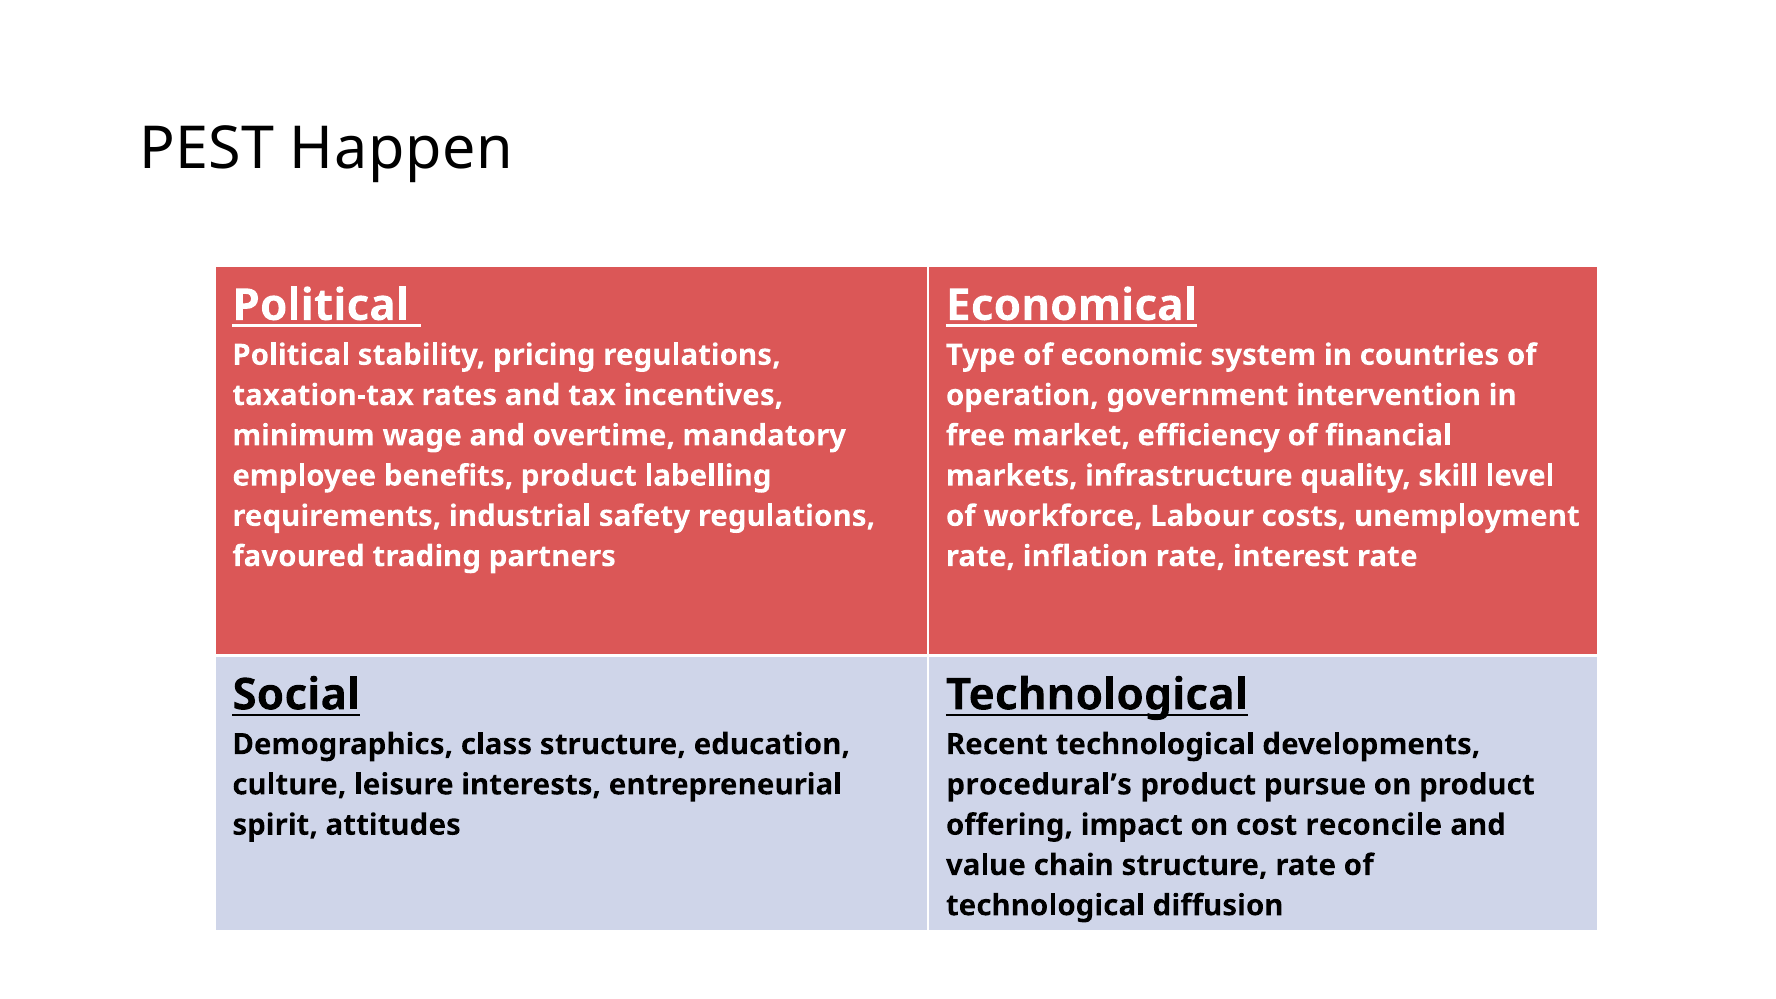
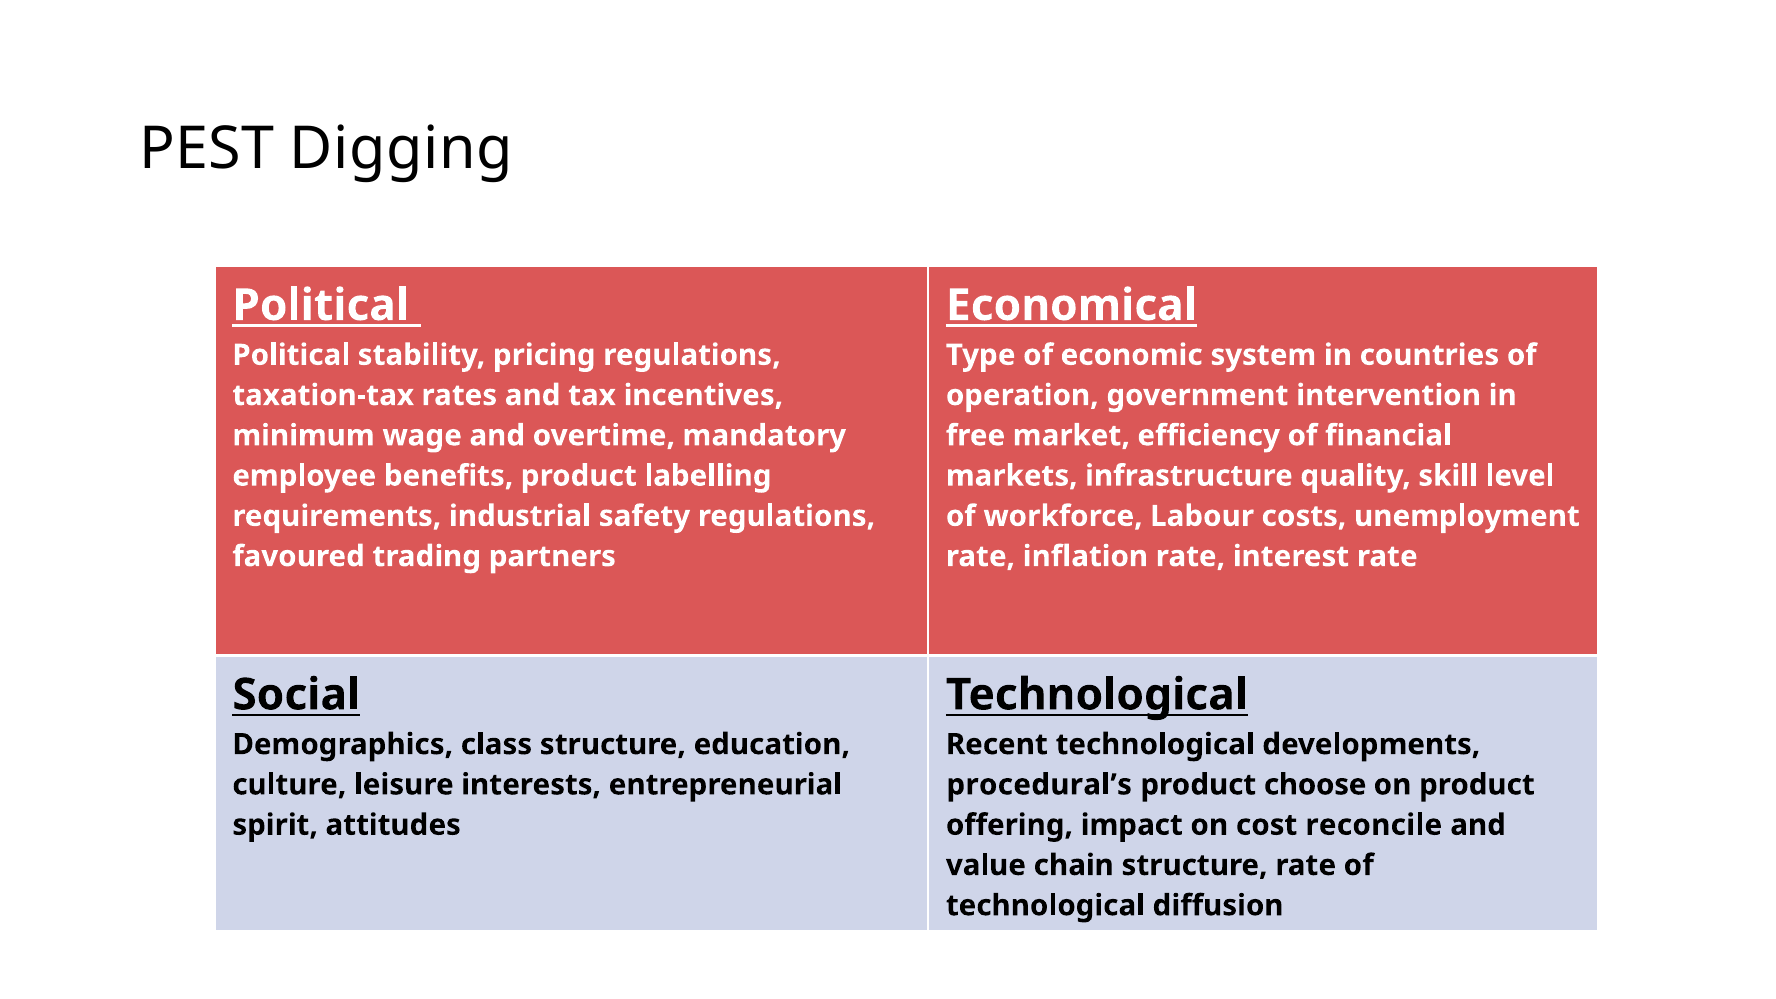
Happen: Happen -> Digging
pursue: pursue -> choose
